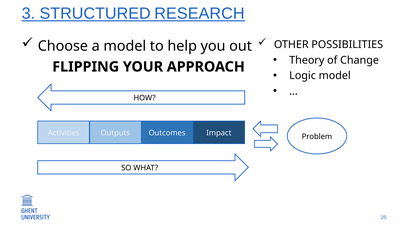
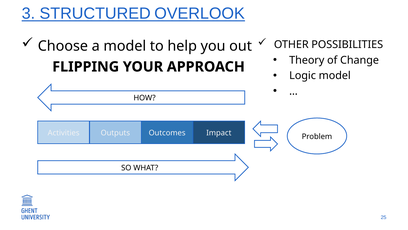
RESEARCH: RESEARCH -> OVERLOOK
